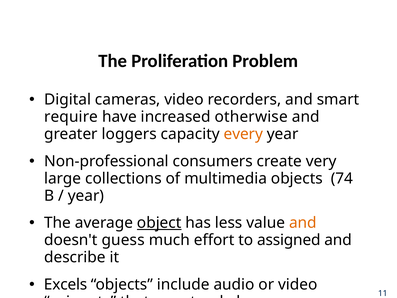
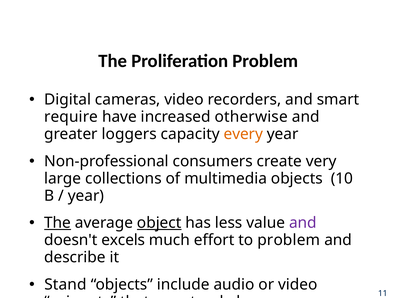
74: 74 -> 10
The at (58, 223) underline: none -> present
and at (303, 223) colour: orange -> purple
guess: guess -> excels
to assigned: assigned -> problem
Excels at (66, 284): Excels -> Stand
